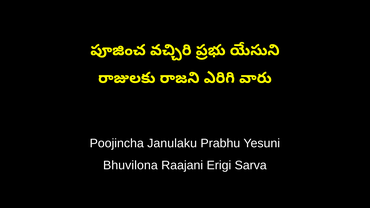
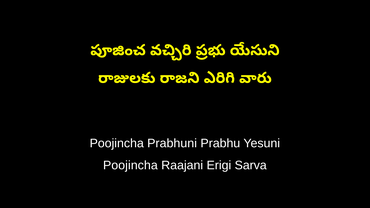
Janulaku: Janulaku -> Prabhuni
Bhuvilona at (130, 165): Bhuvilona -> Poojincha
